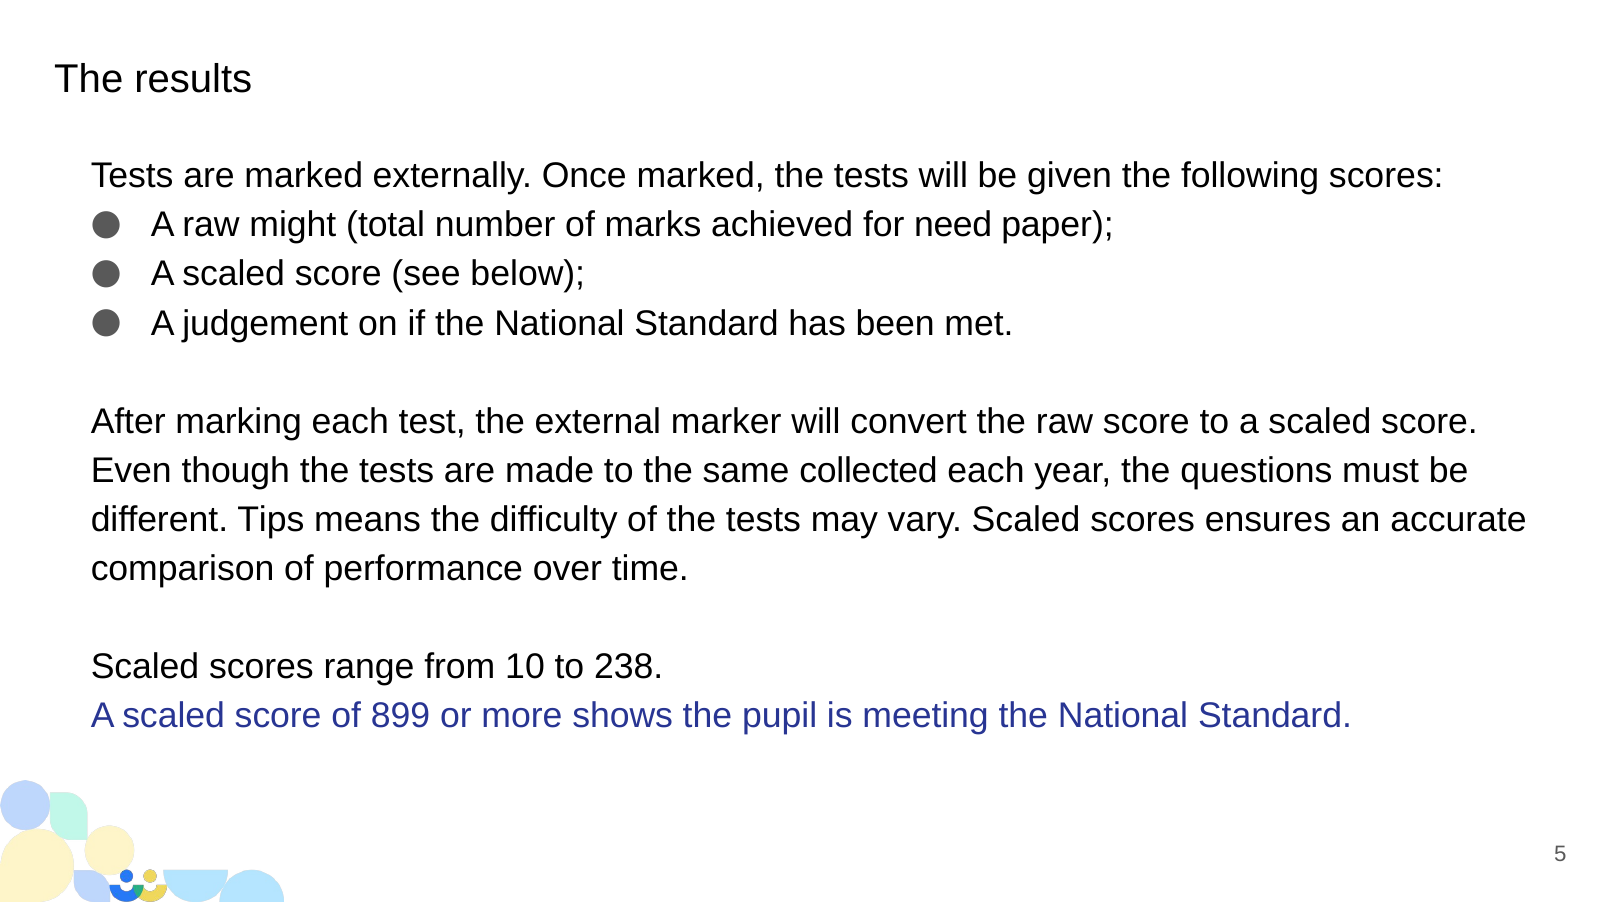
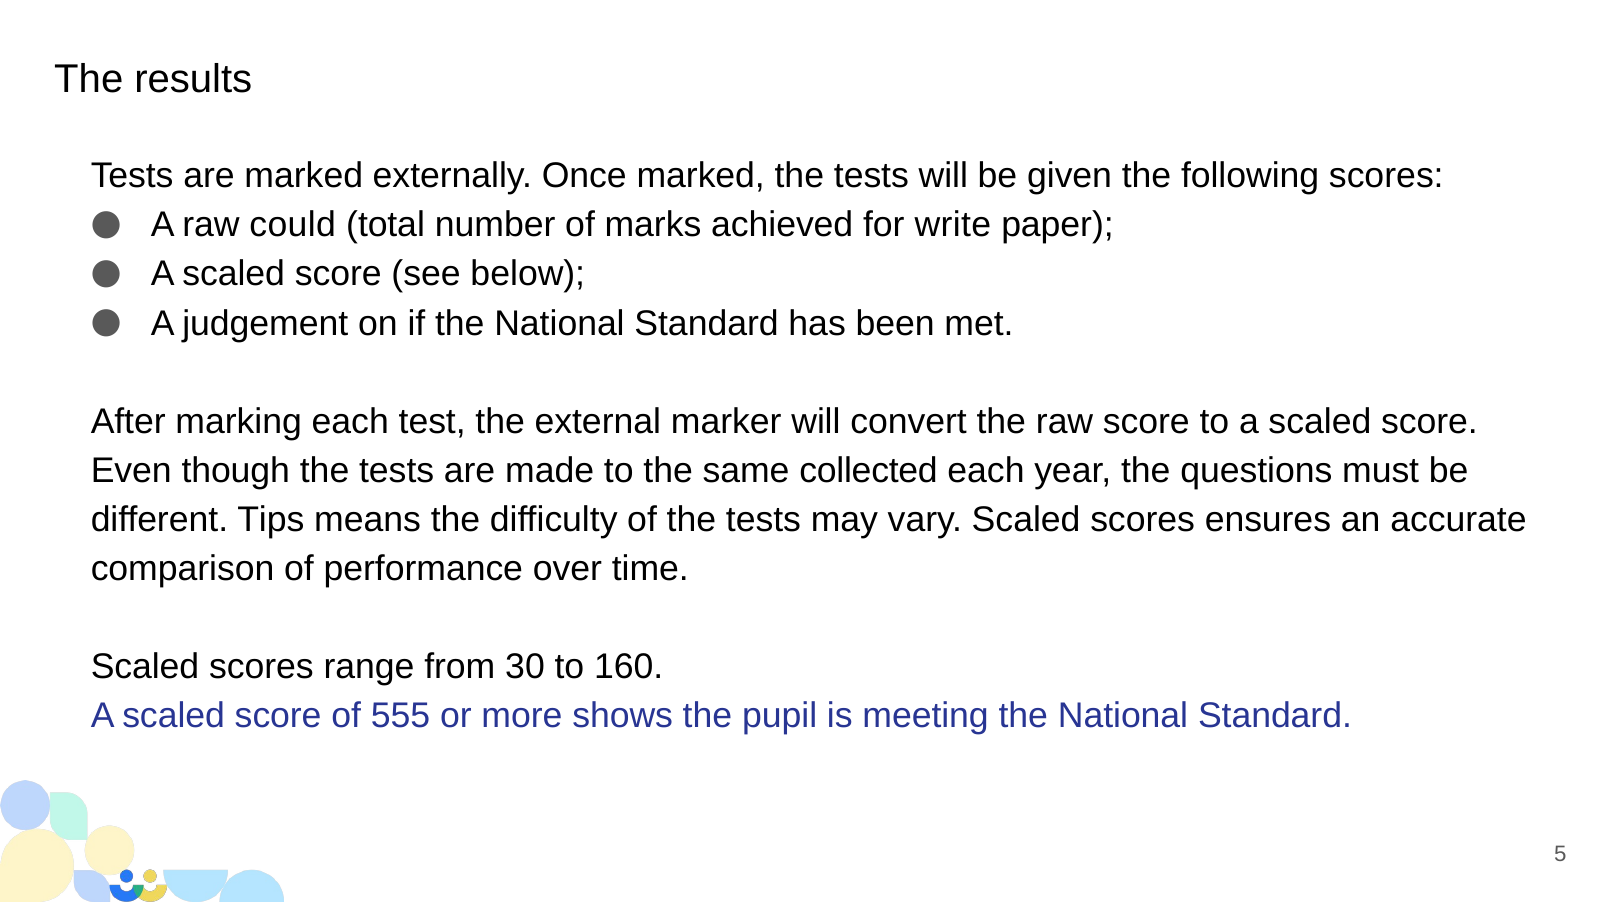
might: might -> could
need: need -> write
10: 10 -> 30
238: 238 -> 160
899: 899 -> 555
